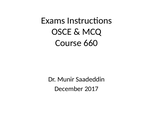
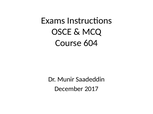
660: 660 -> 604
